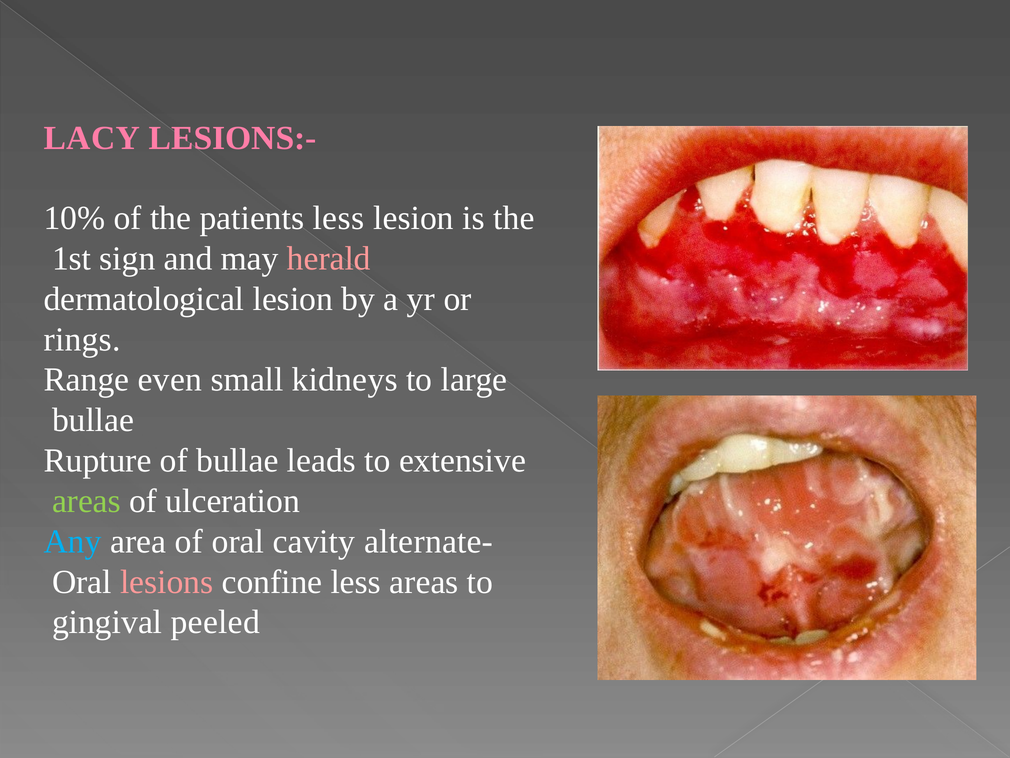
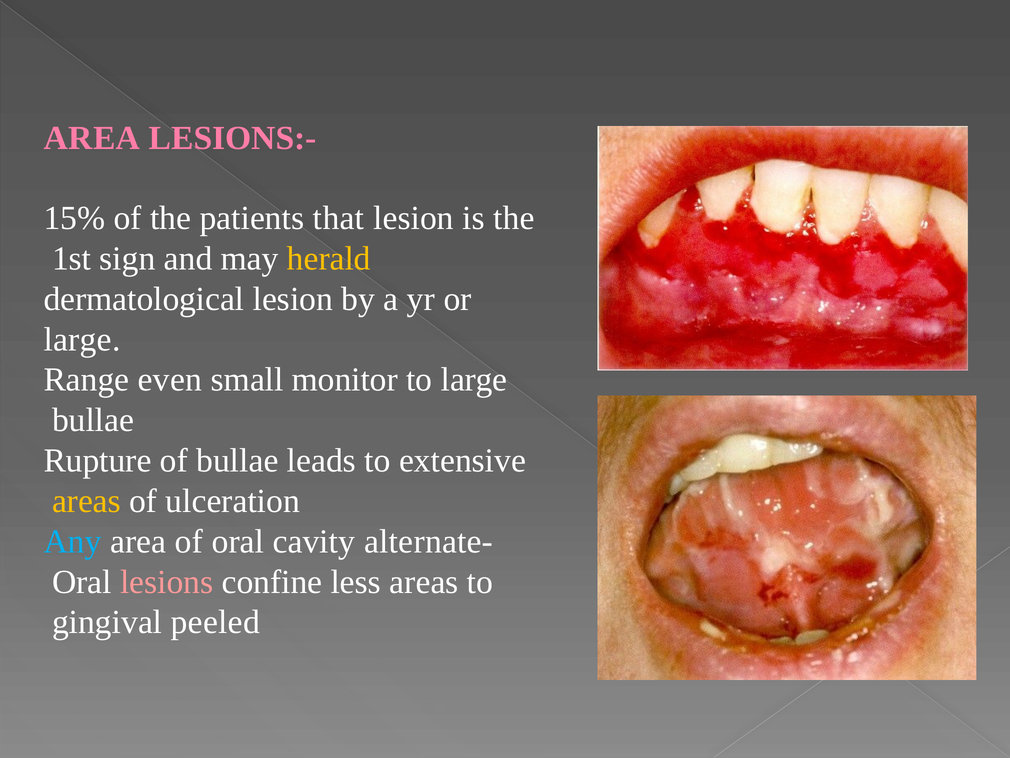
LACY at (92, 138): LACY -> AREA
10%: 10% -> 15%
patients less: less -> that
herald colour: pink -> yellow
rings at (82, 339): rings -> large
kidneys: kidneys -> monitor
areas at (86, 501) colour: light green -> yellow
